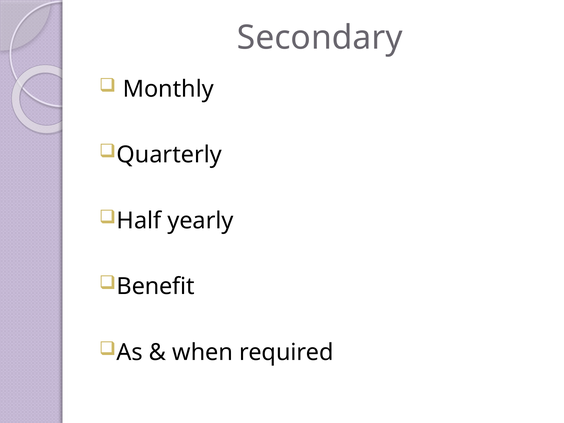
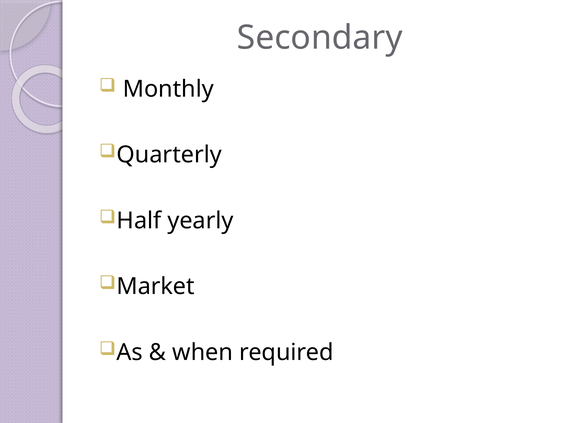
Benefit: Benefit -> Market
